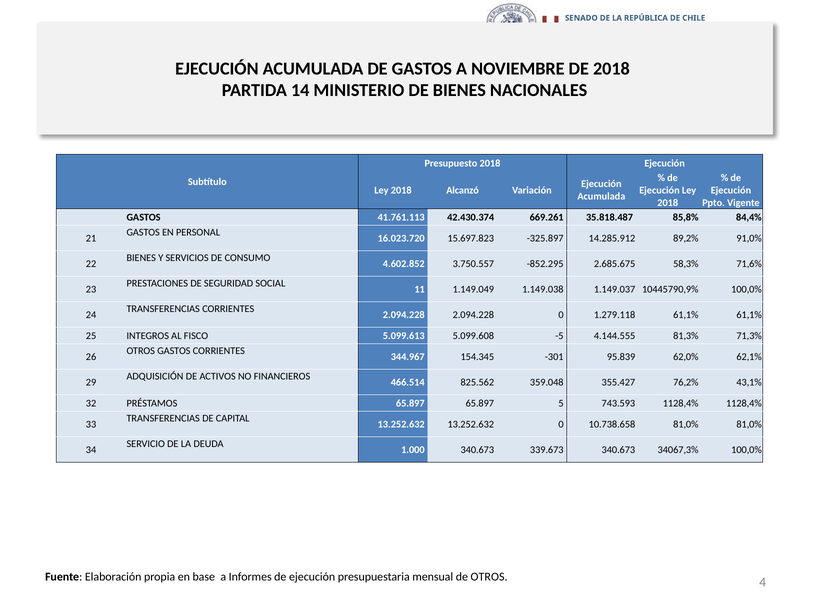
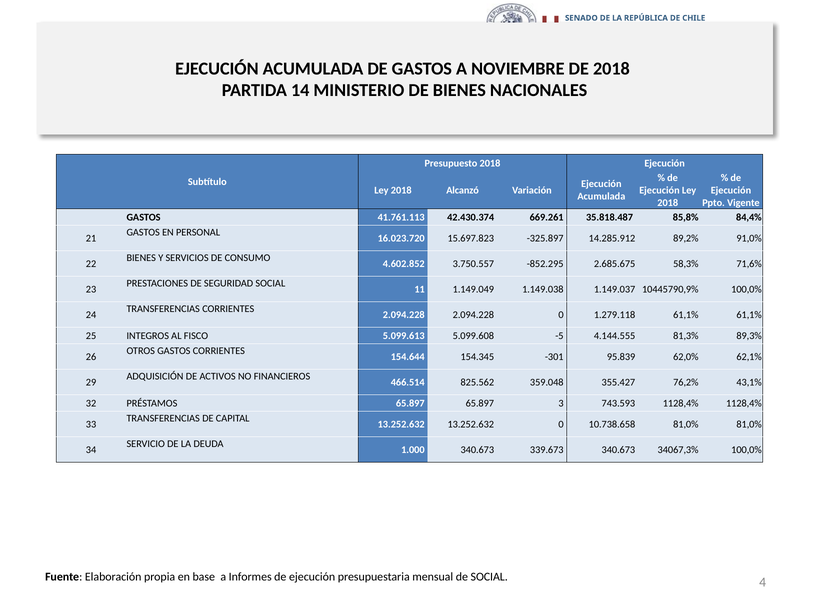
71,3%: 71,3% -> 89,3%
344.967: 344.967 -> 154.644
5: 5 -> 3
de OTROS: OTROS -> SOCIAL
